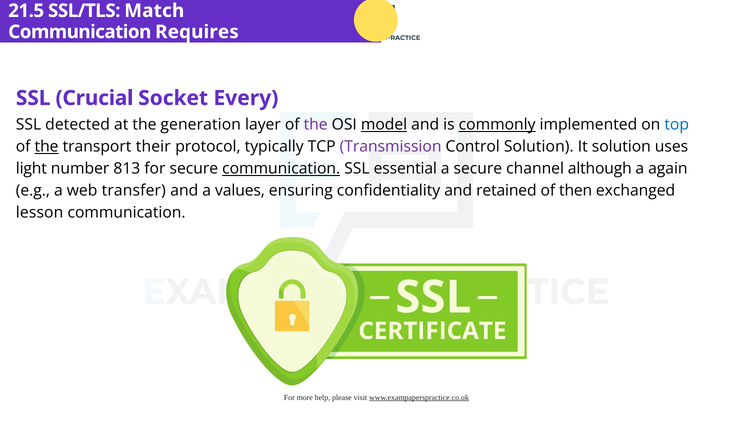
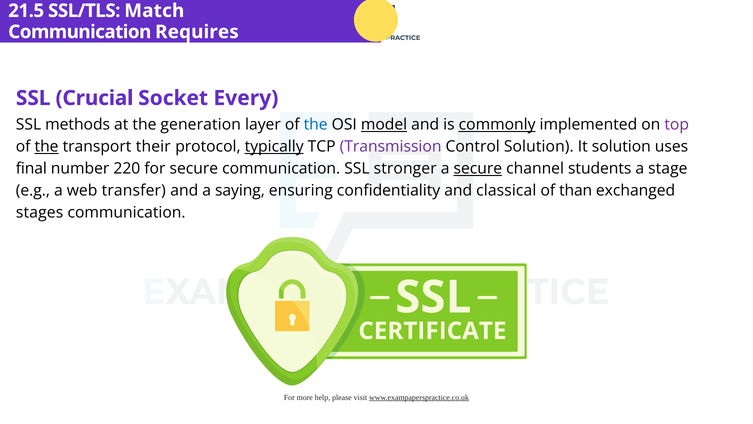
detected: detected -> methods
the at (316, 125) colour: purple -> blue
top colour: blue -> purple
typically underline: none -> present
light: light -> final
813: 813 -> 220
communication at (281, 169) underline: present -> none
essential: essential -> stronger
secure at (478, 169) underline: none -> present
although: although -> students
again: again -> stage
values: values -> saying
retained: retained -> classical
then: then -> than
lesson: lesson -> stages
